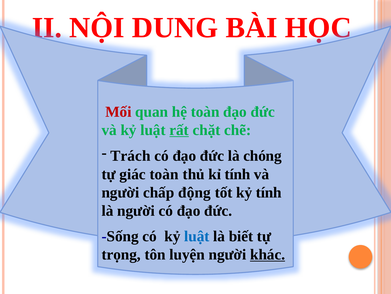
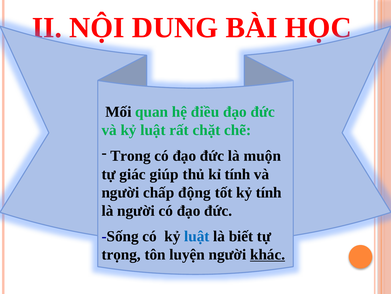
Mối colour: red -> black
hệ toàn: toàn -> điều
rất underline: present -> none
Trách: Trách -> Trong
chóng: chóng -> muộn
giác toàn: toàn -> giúp
